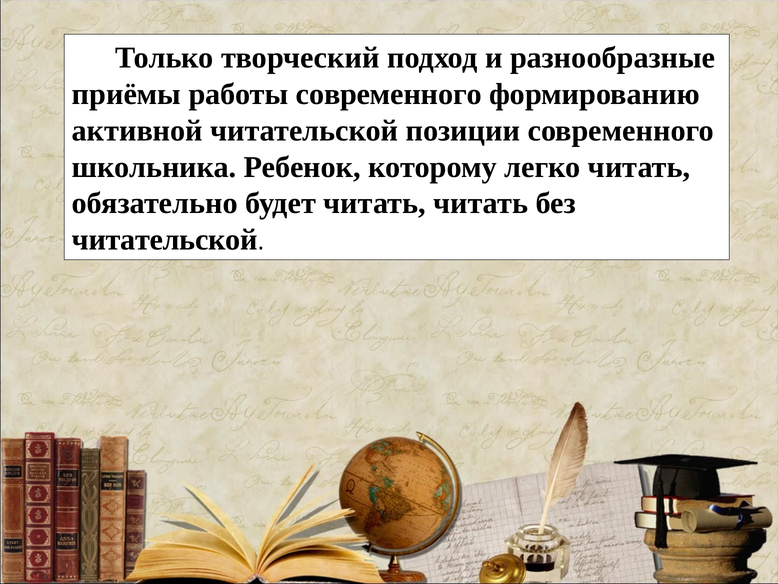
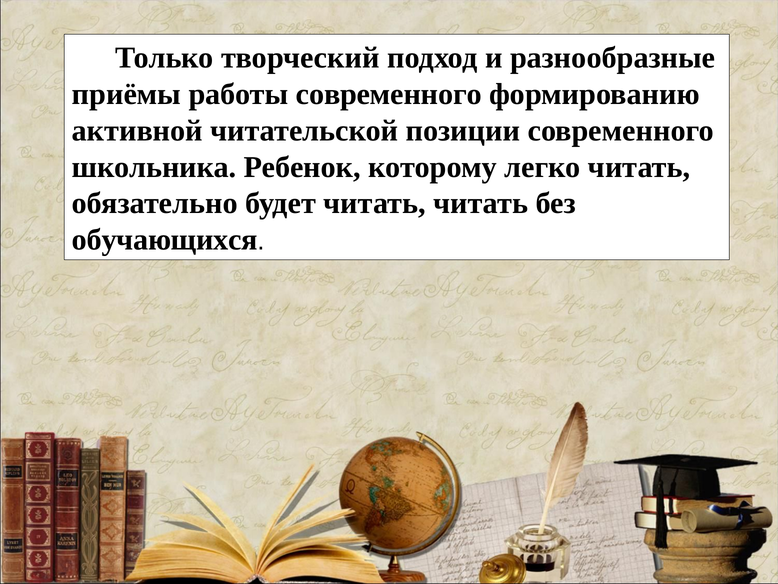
читательской at (165, 240): читательской -> обучающихся
